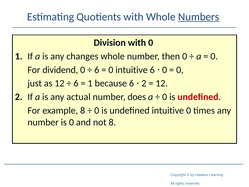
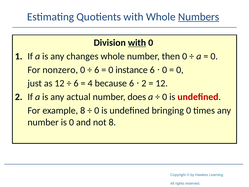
with at (137, 43) underline: none -> present
dividend: dividend -> nonzero
0 intuitive: intuitive -> instance
1 at (90, 83): 1 -> 4
undefined intuitive: intuitive -> bringing
